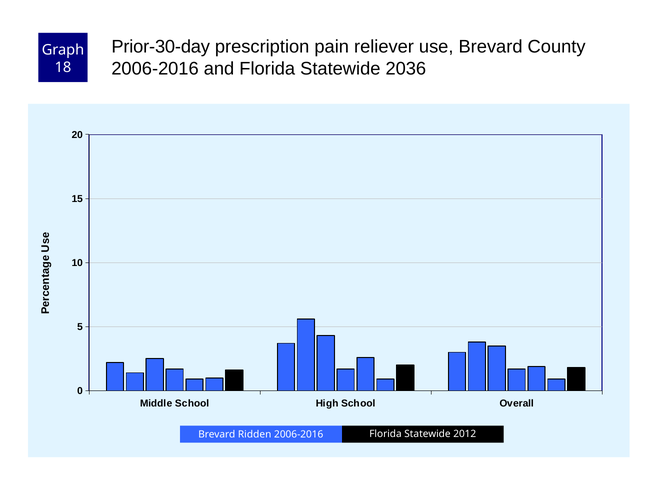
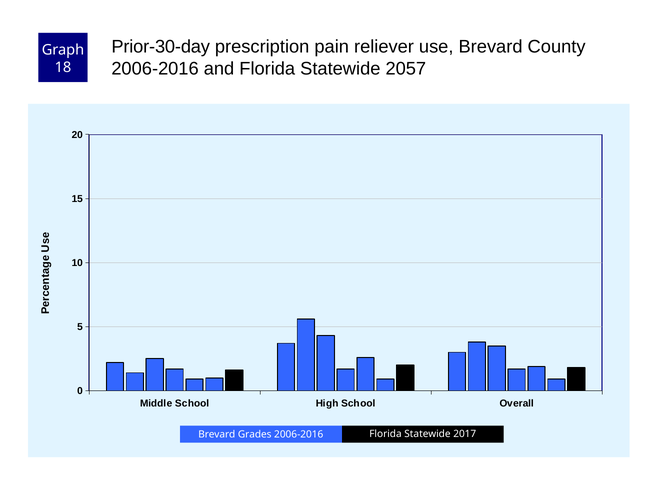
2036: 2036 -> 2057
Ridden: Ridden -> Grades
2012: 2012 -> 2017
